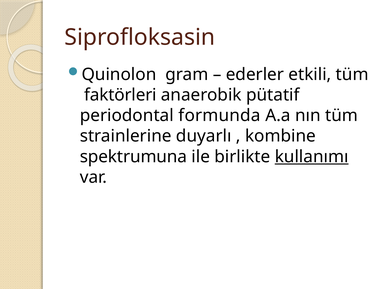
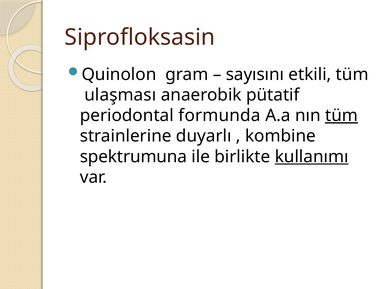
ederler: ederler -> sayısını
faktörleri: faktörleri -> ulaşması
tüm at (342, 116) underline: none -> present
